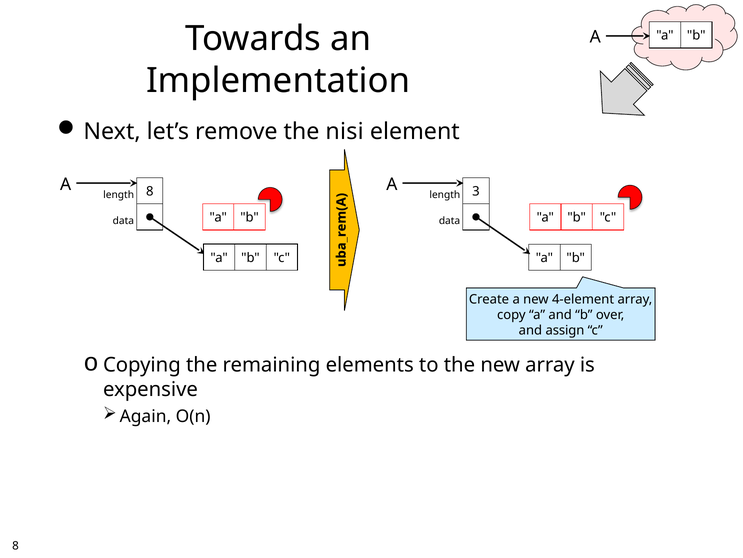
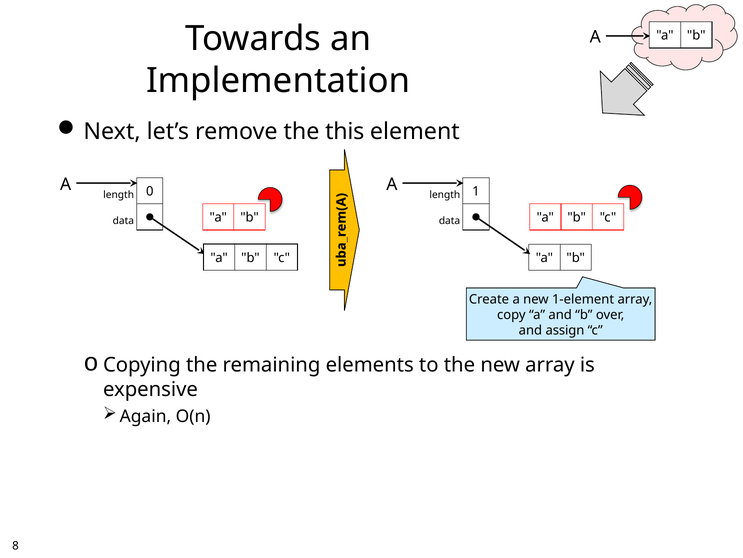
nisi: nisi -> this
length 8: 8 -> 0
3: 3 -> 1
4-element: 4-element -> 1-element
